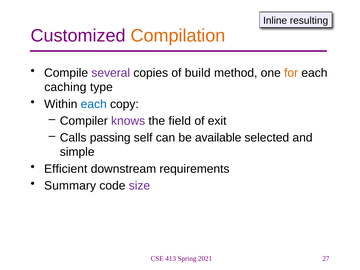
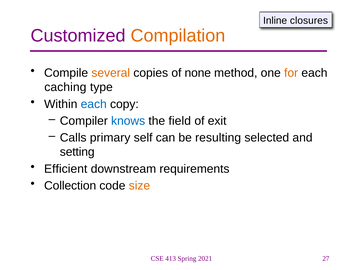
resulting: resulting -> closures
several colour: purple -> orange
build: build -> none
knows colour: purple -> blue
passing: passing -> primary
available: available -> resulting
simple: simple -> setting
Summary: Summary -> Collection
size colour: purple -> orange
